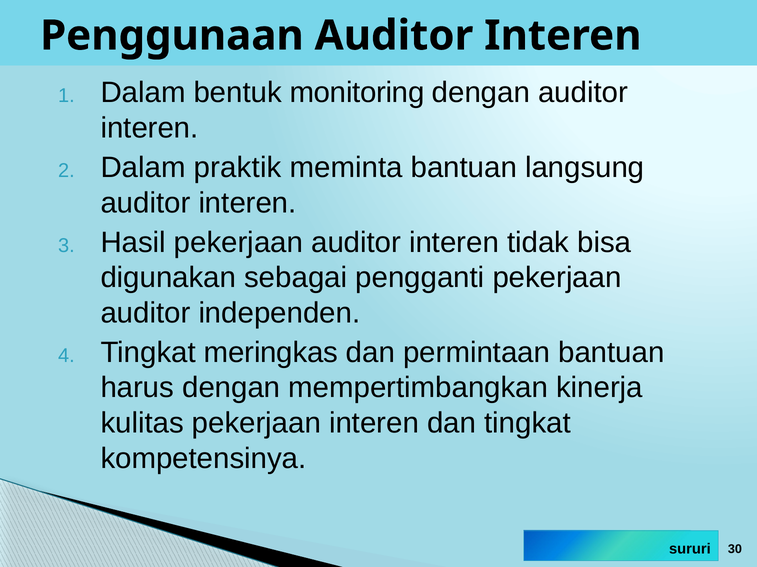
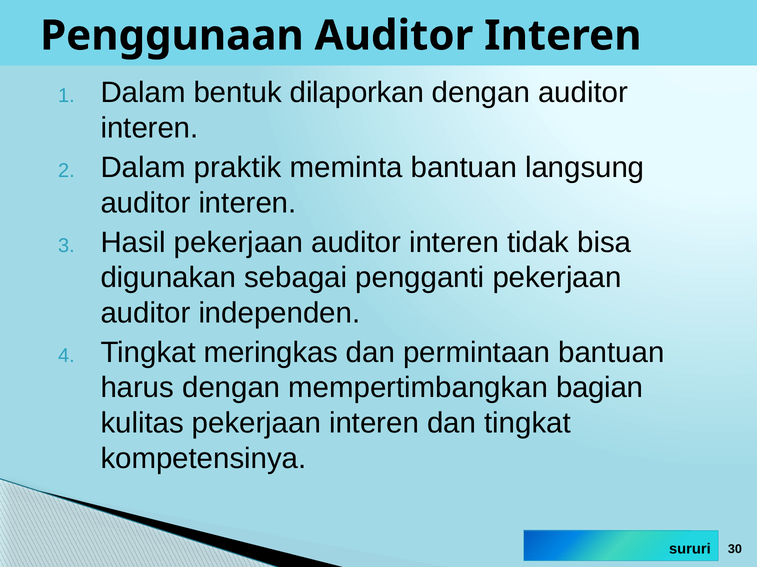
monitoring: monitoring -> dilaporkan
kinerja: kinerja -> bagian
